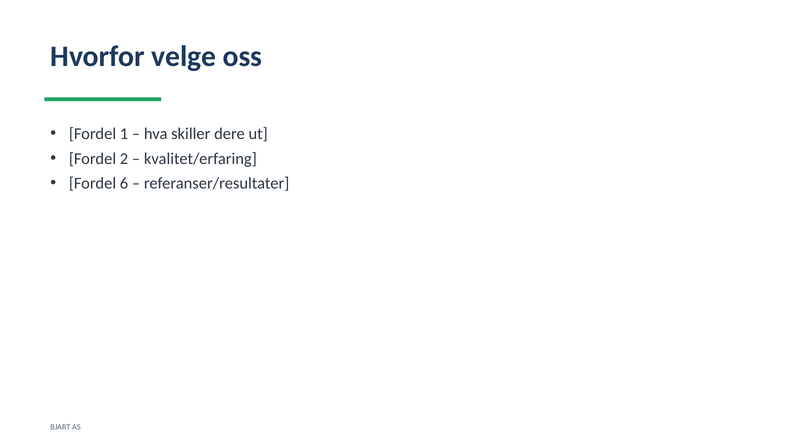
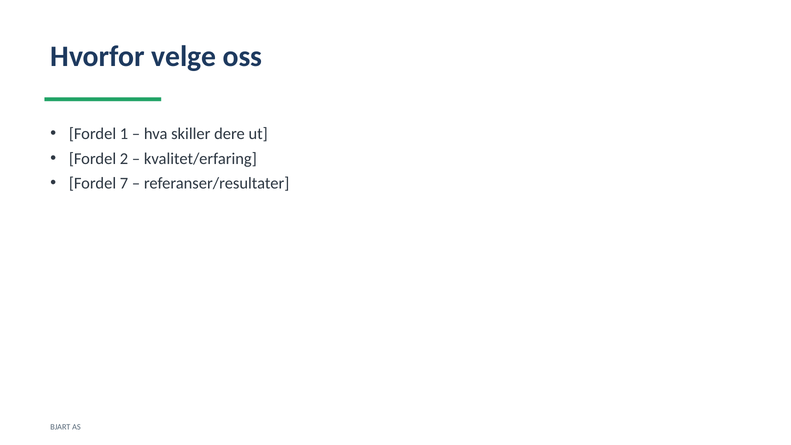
6: 6 -> 7
